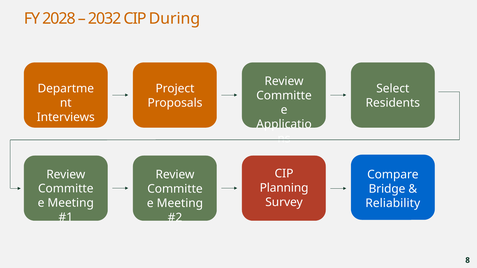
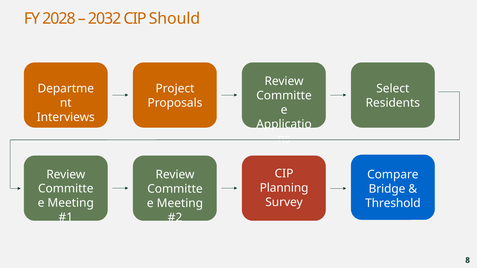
During: During -> Should
Reliability: Reliability -> Threshold
